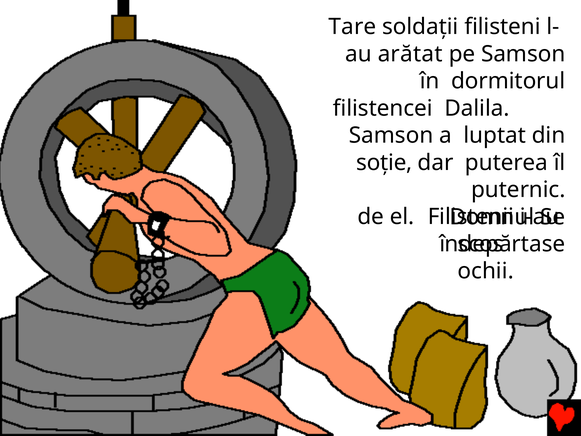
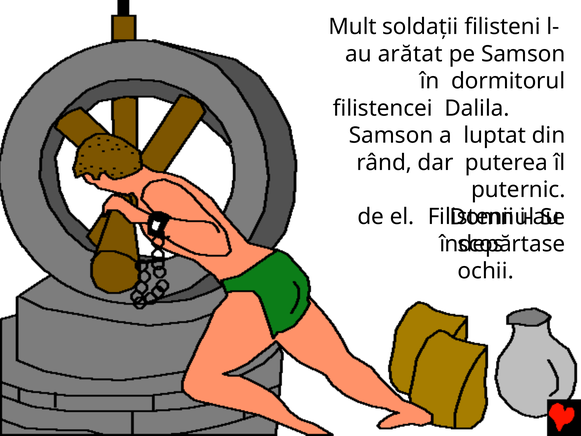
Tare: Tare -> Mult
soţie: soţie -> rând
